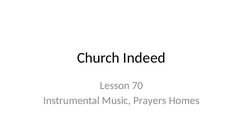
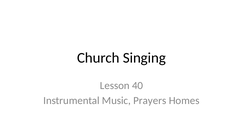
Indeed: Indeed -> Singing
70: 70 -> 40
